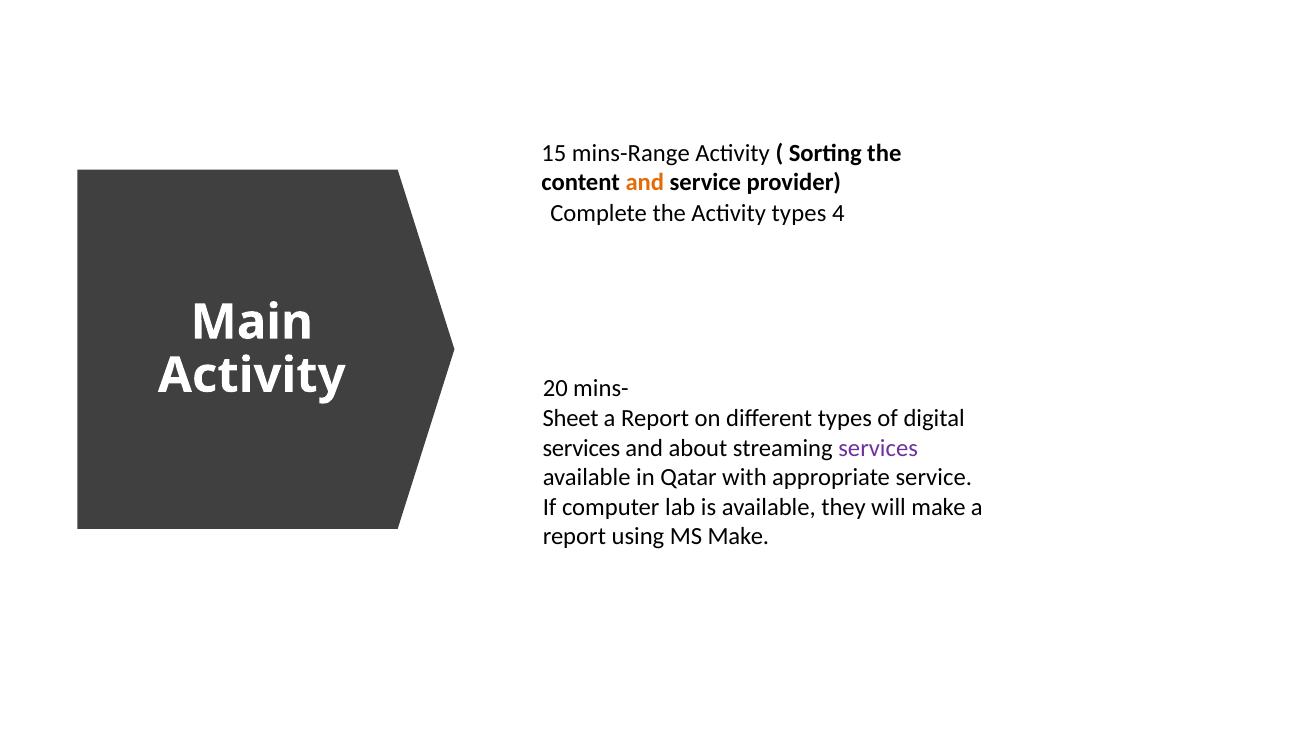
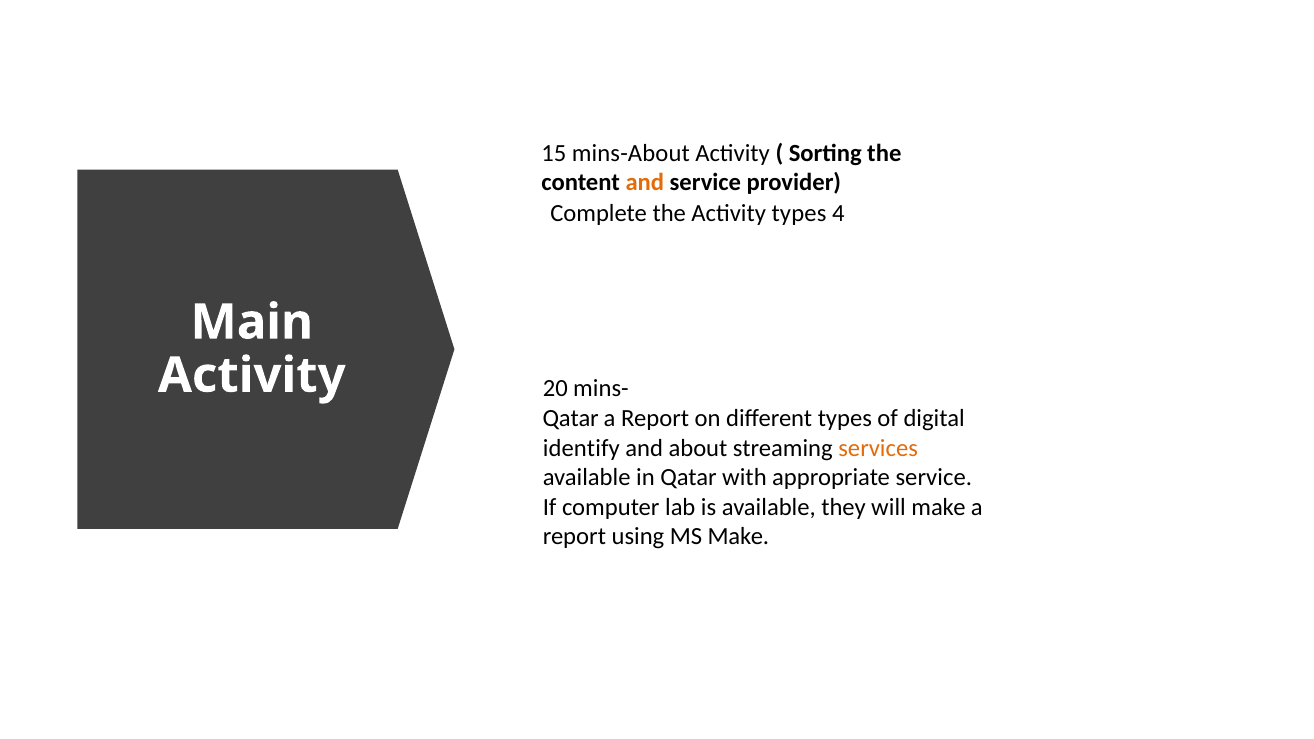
mins-Range: mins-Range -> mins-About
Sheet at (571, 418): Sheet -> Qatar
services at (581, 448): services -> identify
services at (878, 448) colour: purple -> orange
